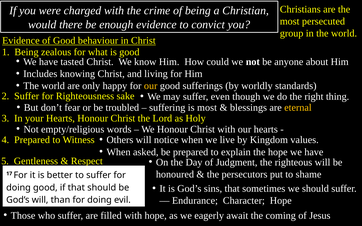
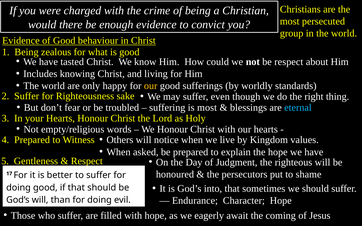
be anyone: anyone -> respect
eternal colour: yellow -> light blue
sins: sins -> into
